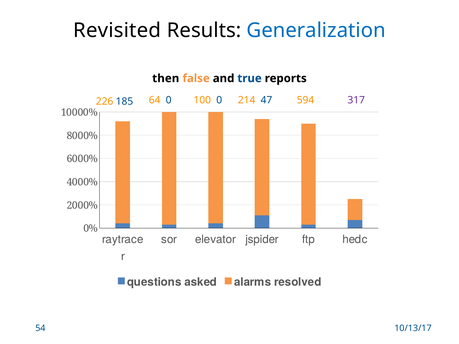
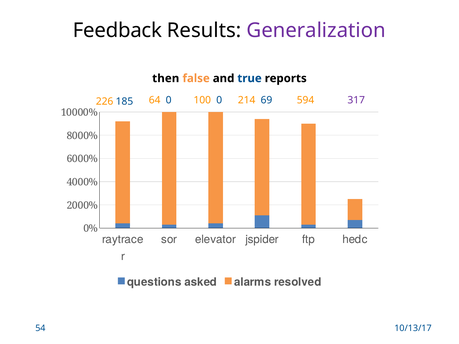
Revisited: Revisited -> Feedback
Generalization colour: blue -> purple
47: 47 -> 69
